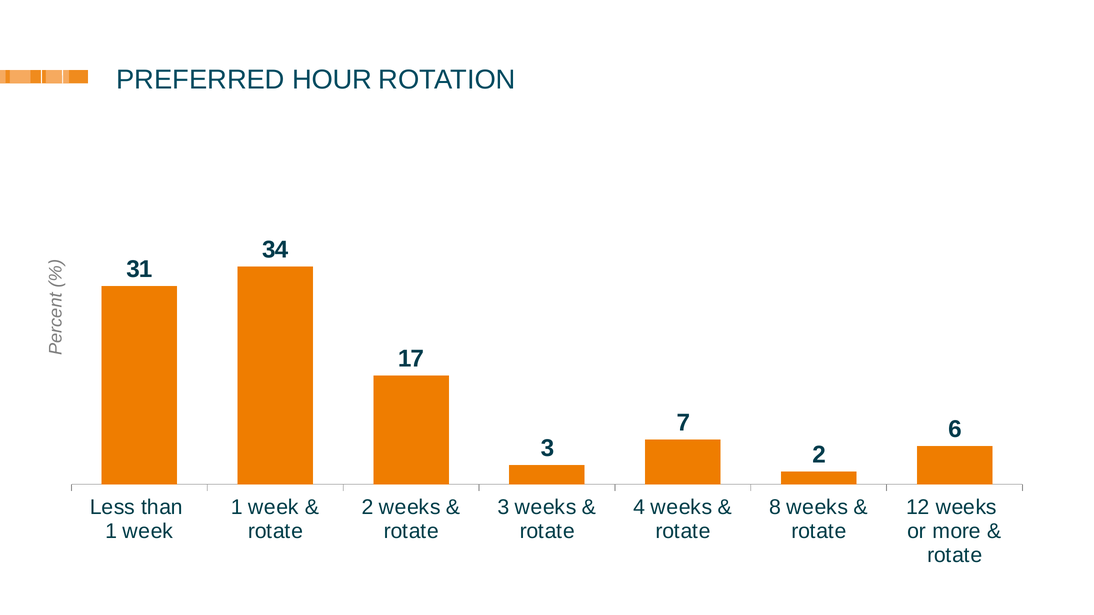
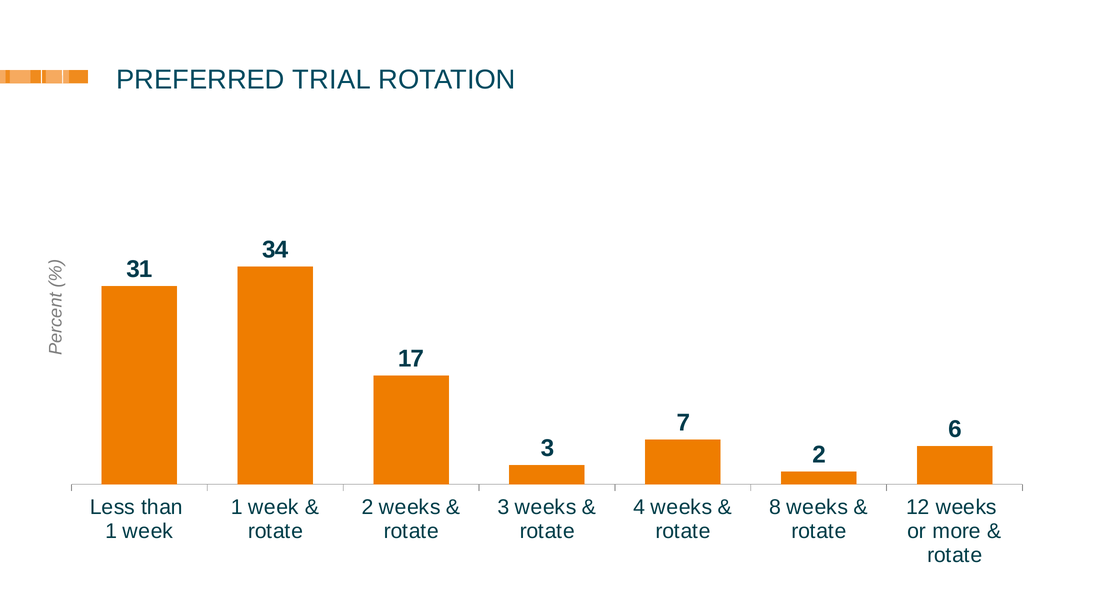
HOUR: HOUR -> TRIAL
